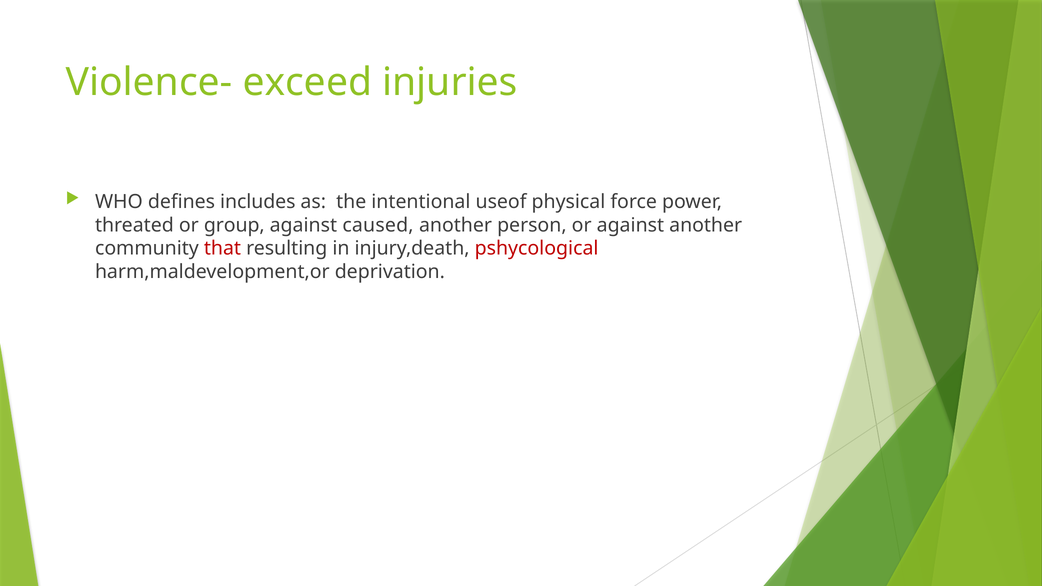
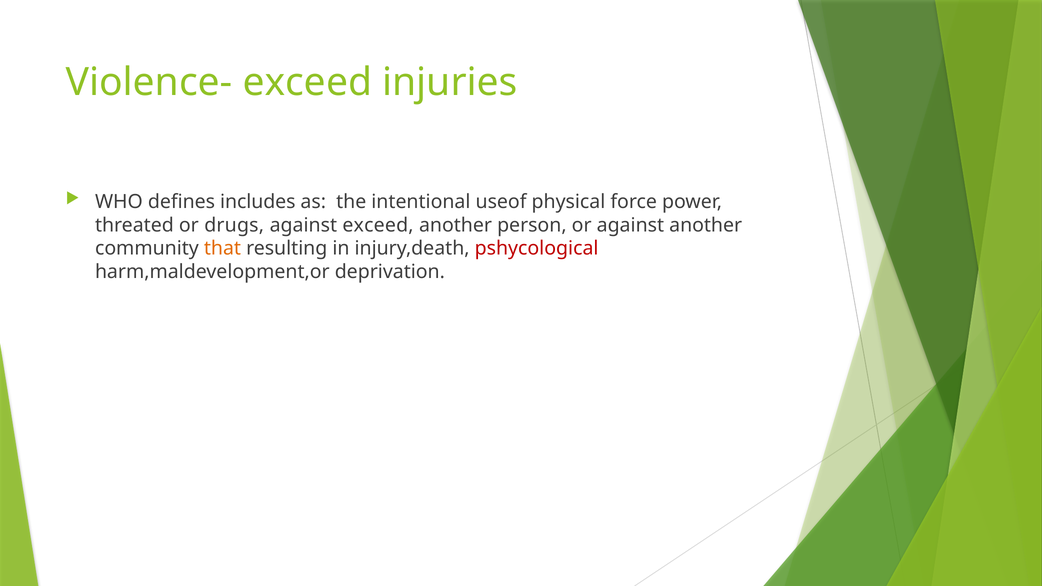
group: group -> drugs
against caused: caused -> exceed
that colour: red -> orange
